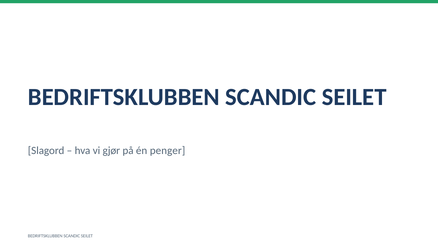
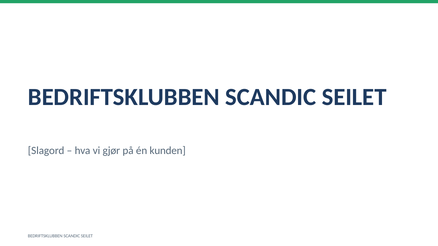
penger: penger -> kunden
